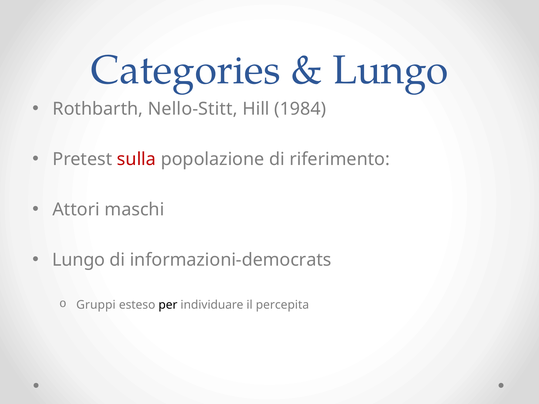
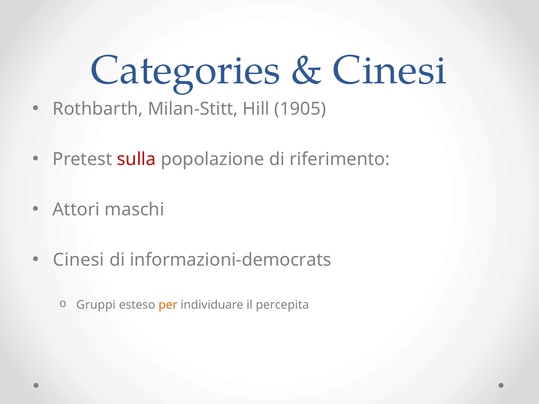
Lungo at (390, 70): Lungo -> Cinesi
Nello-Stitt: Nello-Stitt -> Milan-Stitt
1984: 1984 -> 1905
Lungo at (79, 260): Lungo -> Cinesi
per colour: black -> orange
